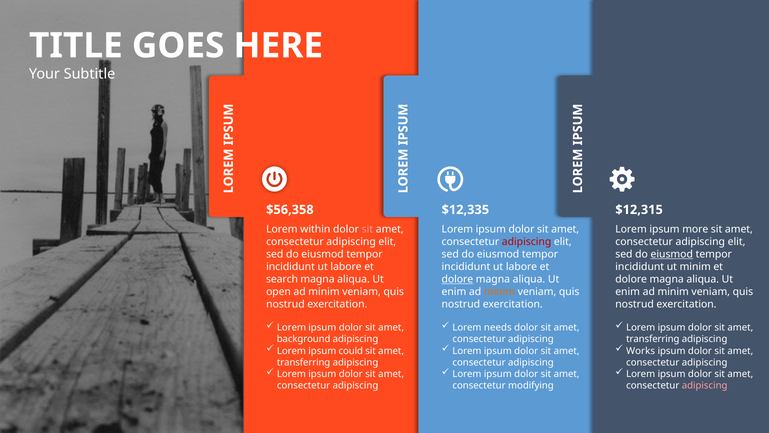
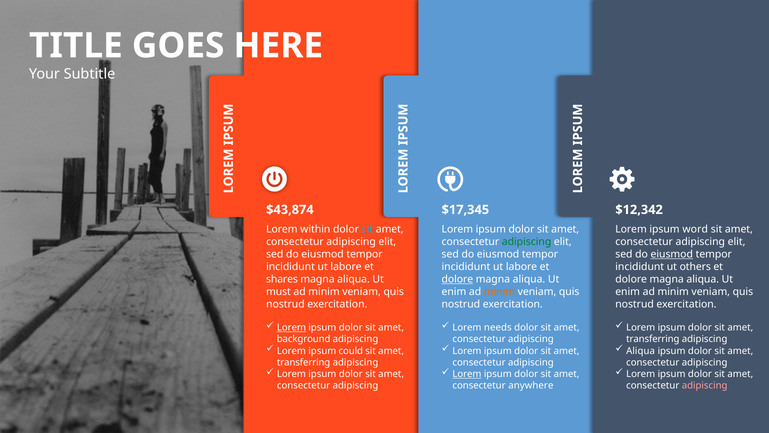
$56,358: $56,358 -> $43,874
$12,335: $12,335 -> $17,345
$12,315: $12,315 -> $12,342
sit at (367, 229) colour: pink -> light blue
more: more -> word
adipiscing at (527, 241) colour: red -> green
ut minim: minim -> others
search: search -> shares
open: open -> must
Lorem at (291, 327) underline: none -> present
Works at (641, 351): Works -> Aliqua
Lorem at (467, 374) underline: none -> present
modifying: modifying -> anywhere
